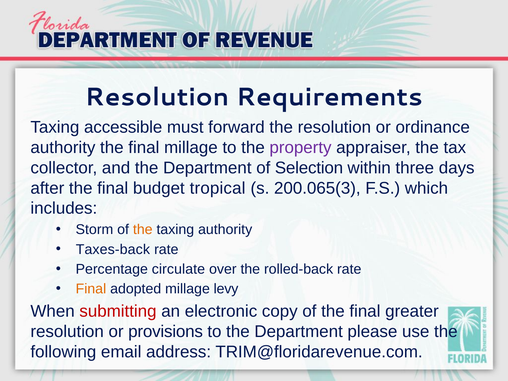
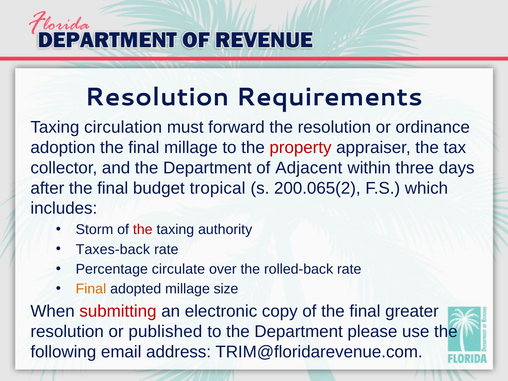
accessible: accessible -> circulation
authority at (63, 147): authority -> adoption
property colour: purple -> red
Selection: Selection -> Adjacent
200.065(3: 200.065(3 -> 200.065(2
the at (143, 230) colour: orange -> red
levy: levy -> size
provisions: provisions -> published
